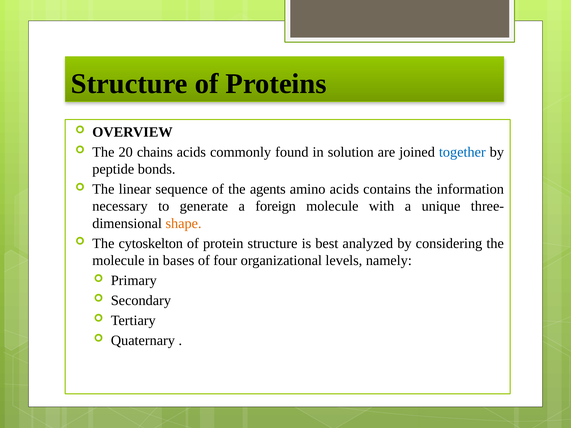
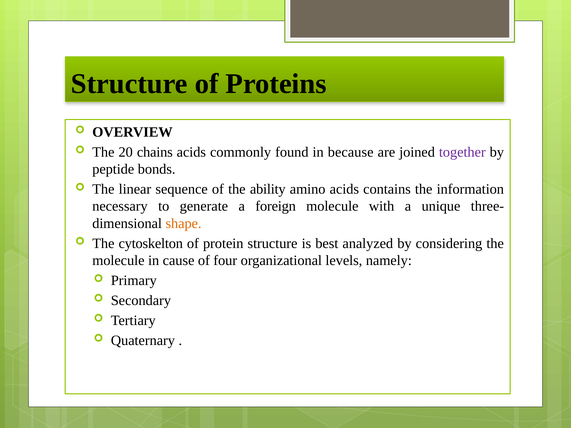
solution: solution -> because
together colour: blue -> purple
agents: agents -> ability
bases: bases -> cause
